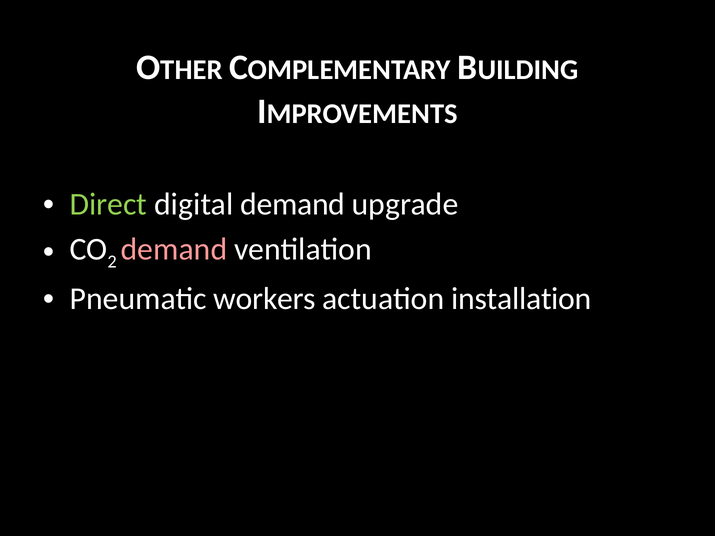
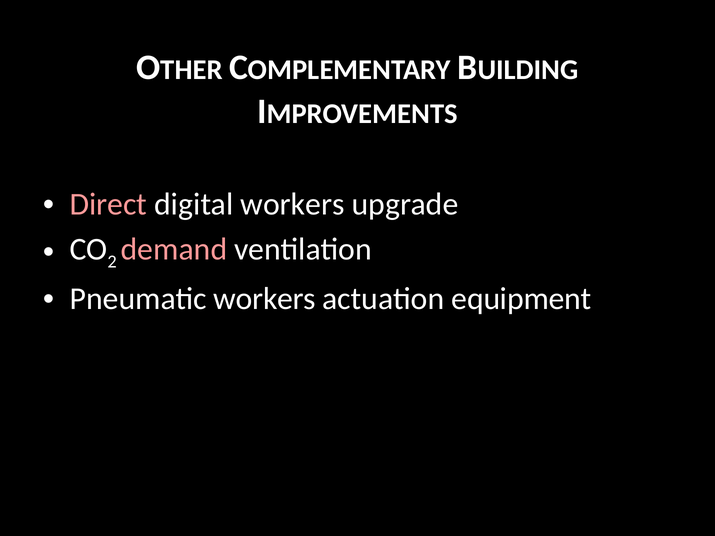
Direct colour: light green -> pink
digital demand: demand -> workers
installation: installation -> equipment
